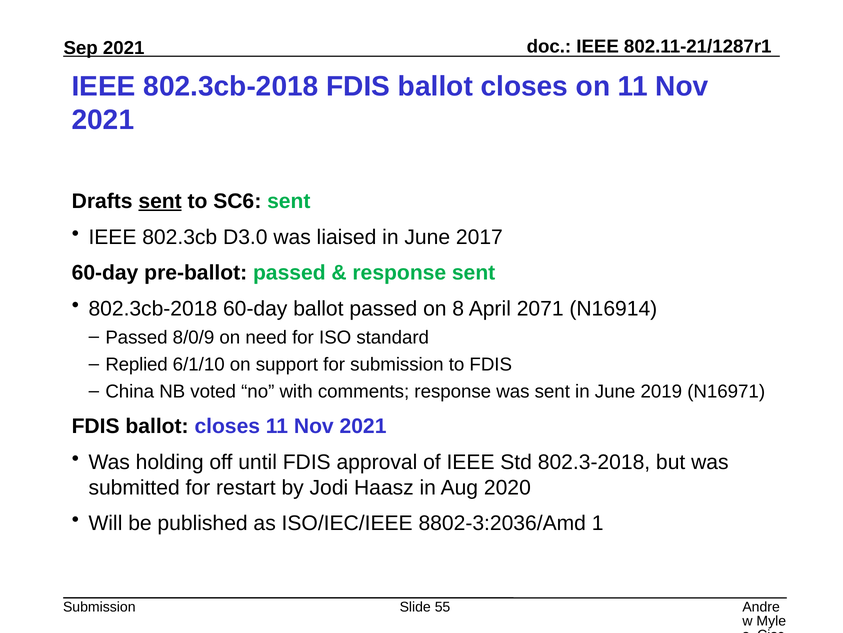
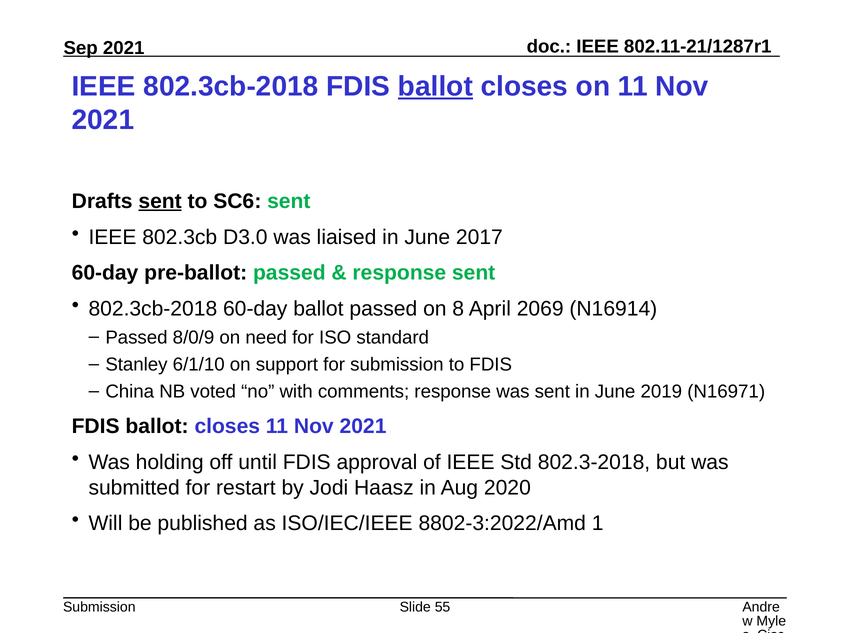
ballot at (435, 86) underline: none -> present
2071: 2071 -> 2069
Replied: Replied -> Stanley
8802-3:2036/Amd: 8802-3:2036/Amd -> 8802-3:2022/Amd
